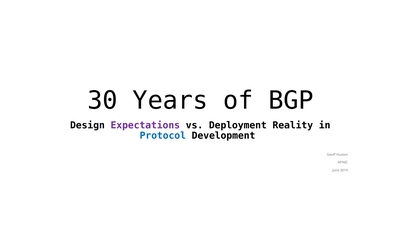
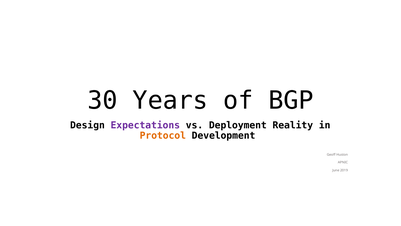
Protocol colour: blue -> orange
